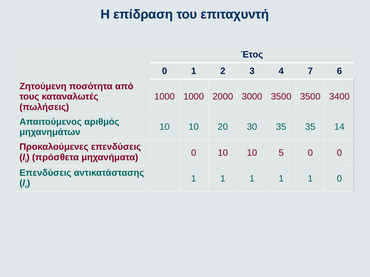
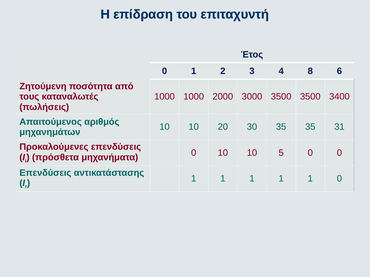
7: 7 -> 8
14: 14 -> 31
